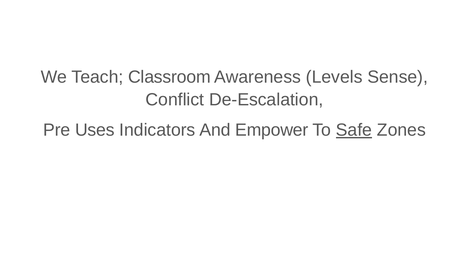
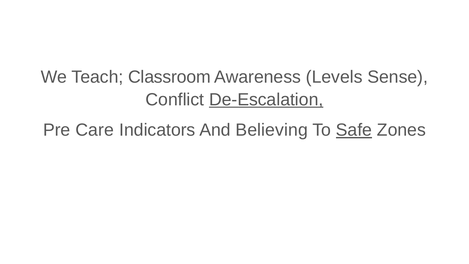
De-Escalation underline: none -> present
Uses: Uses -> Care
Empower: Empower -> Believing
